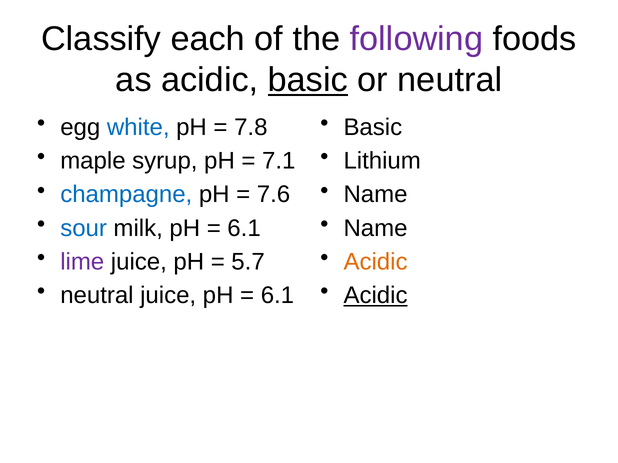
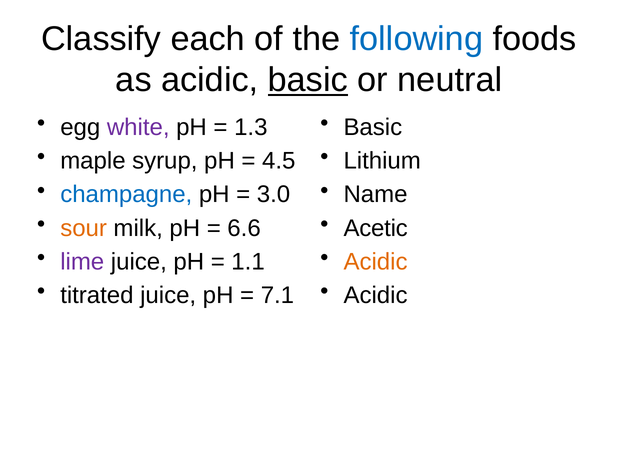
following colour: purple -> blue
white colour: blue -> purple
7.8: 7.8 -> 1.3
7.1: 7.1 -> 4.5
7.6: 7.6 -> 3.0
sour colour: blue -> orange
6.1 at (244, 228): 6.1 -> 6.6
Name at (376, 228): Name -> Acetic
5.7: 5.7 -> 1.1
neutral at (97, 296): neutral -> titrated
6.1 at (277, 296): 6.1 -> 7.1
Acidic at (376, 296) underline: present -> none
